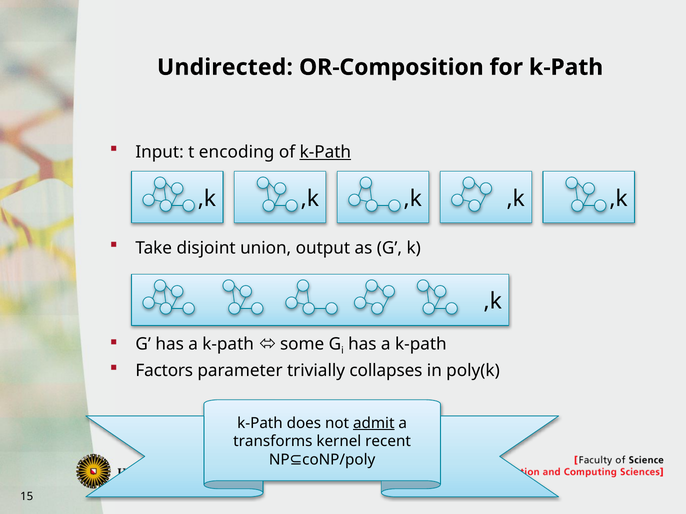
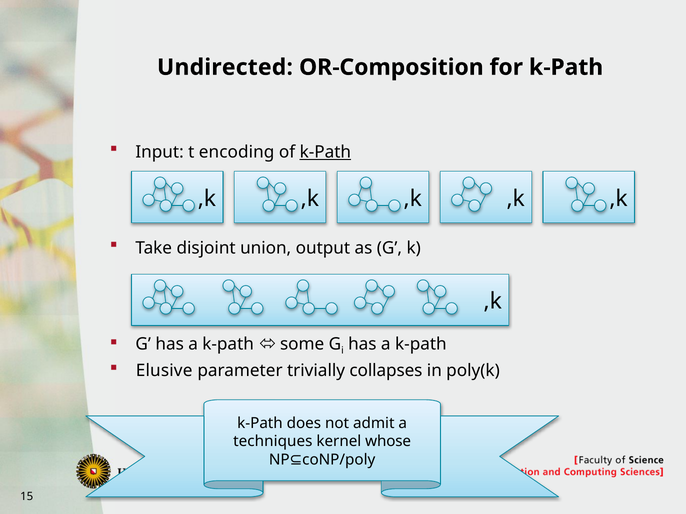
Factors: Factors -> Elusive
admit underline: present -> none
transforms: transforms -> techniques
recent: recent -> whose
